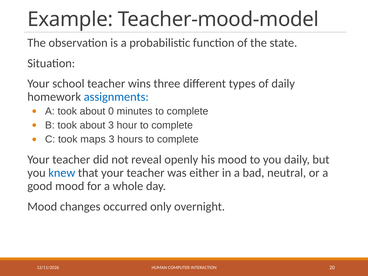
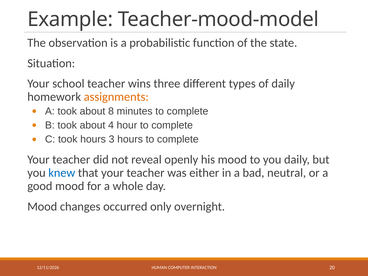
assignments colour: blue -> orange
0: 0 -> 8
about 3: 3 -> 4
took maps: maps -> hours
